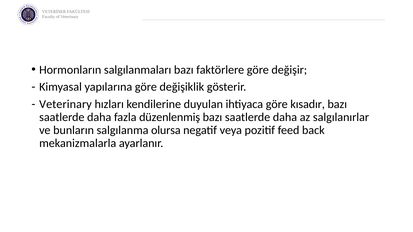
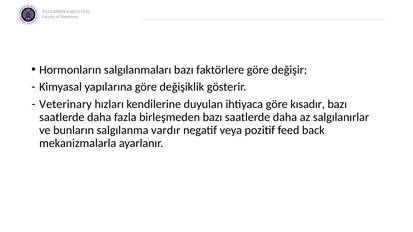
düzenlenmiş: düzenlenmiş -> birleşmeden
olursa: olursa -> vardır
